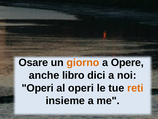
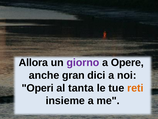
Osare: Osare -> Allora
giorno colour: orange -> purple
libro: libro -> gran
al operi: operi -> tanta
